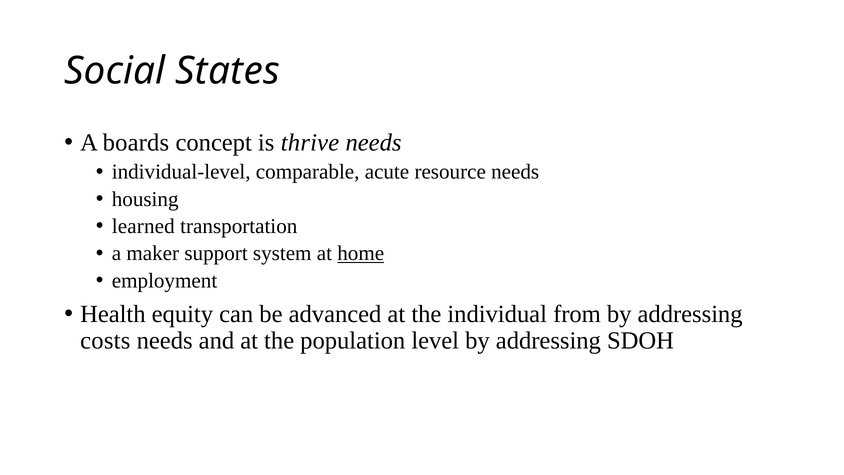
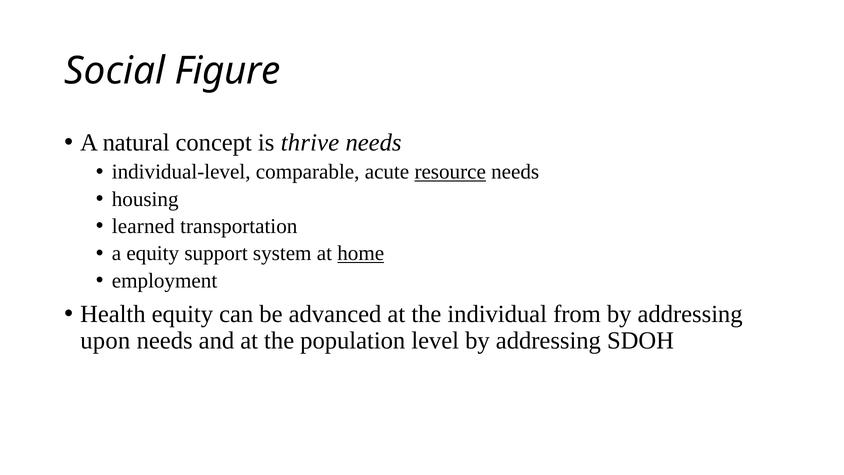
States: States -> Figure
boards: boards -> natural
resource underline: none -> present
a maker: maker -> equity
costs: costs -> upon
